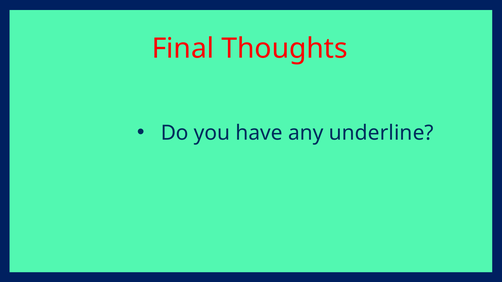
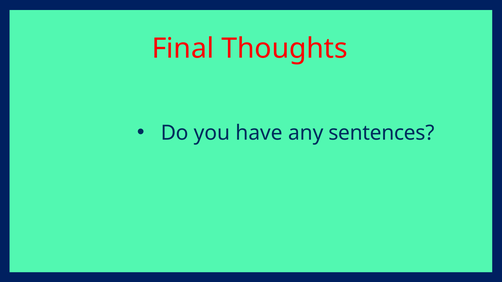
underline: underline -> sentences
